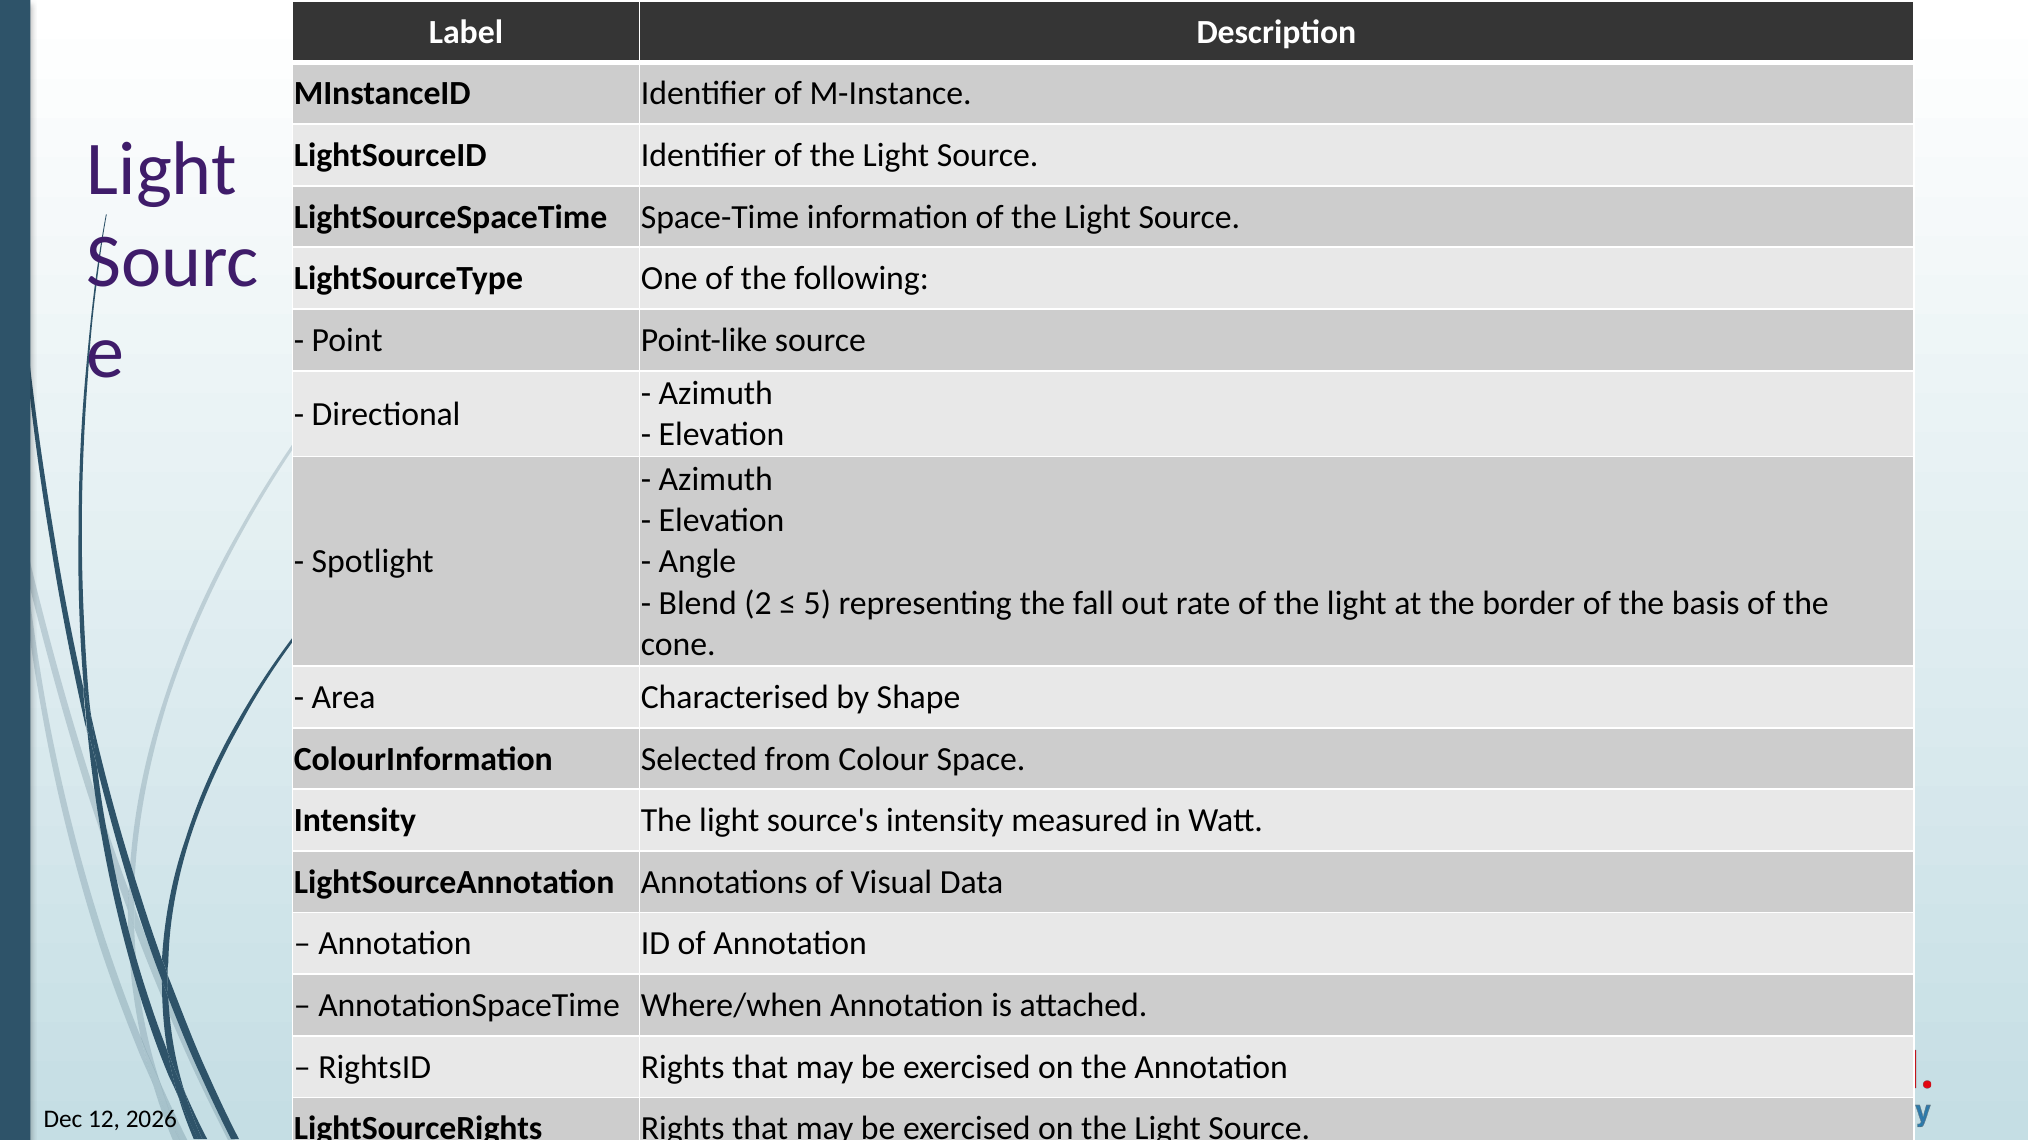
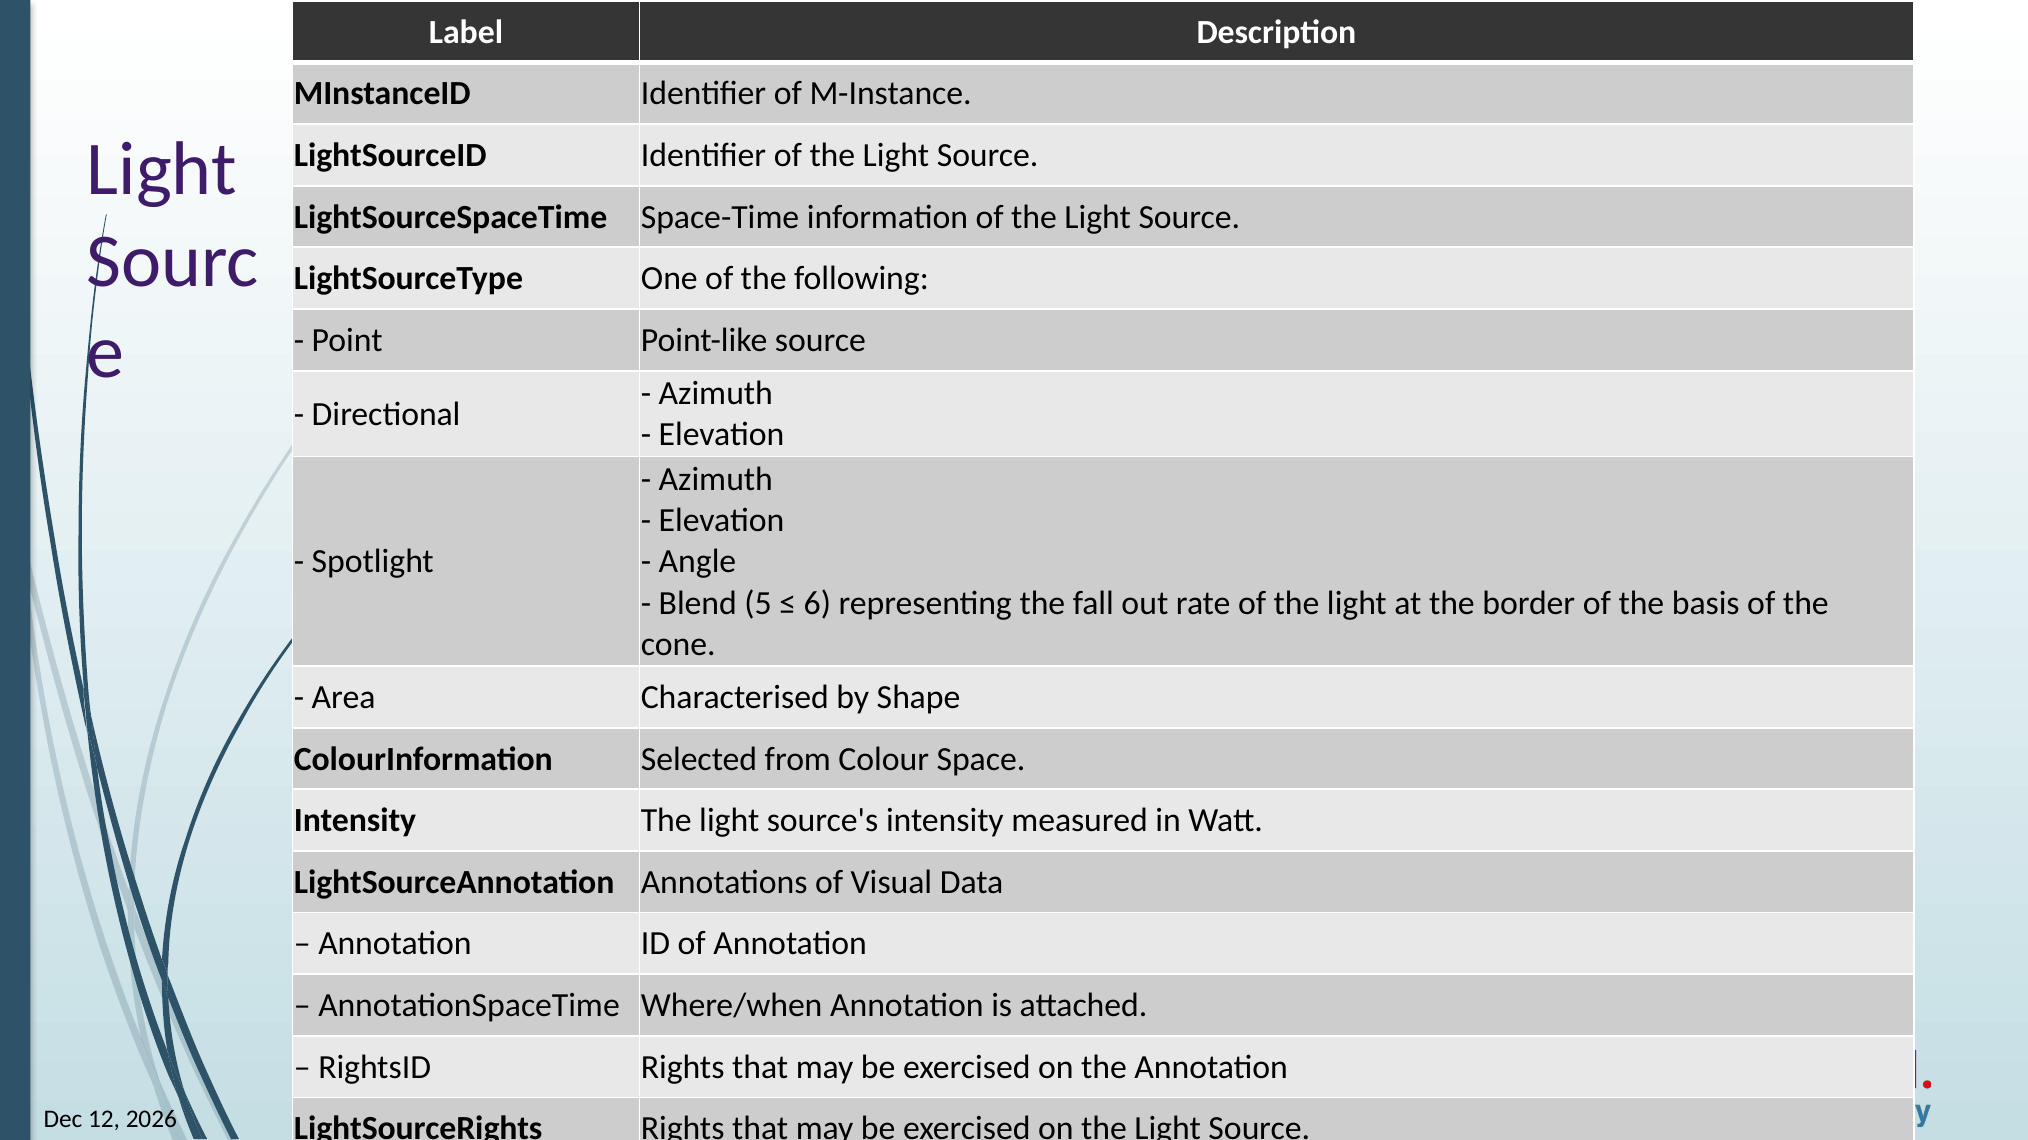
2: 2 -> 5
5: 5 -> 6
